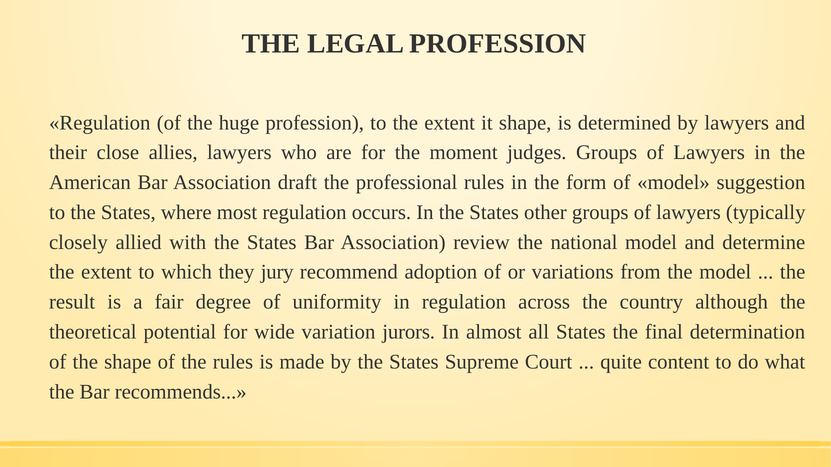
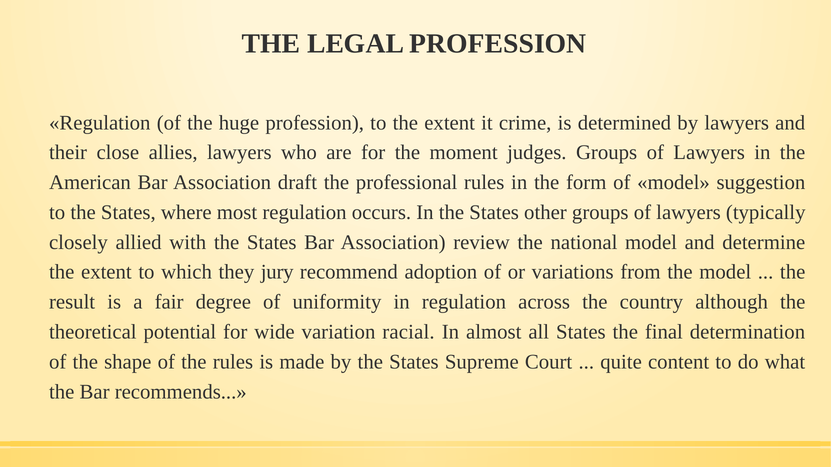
it shape: shape -> crime
jurors: jurors -> racial
